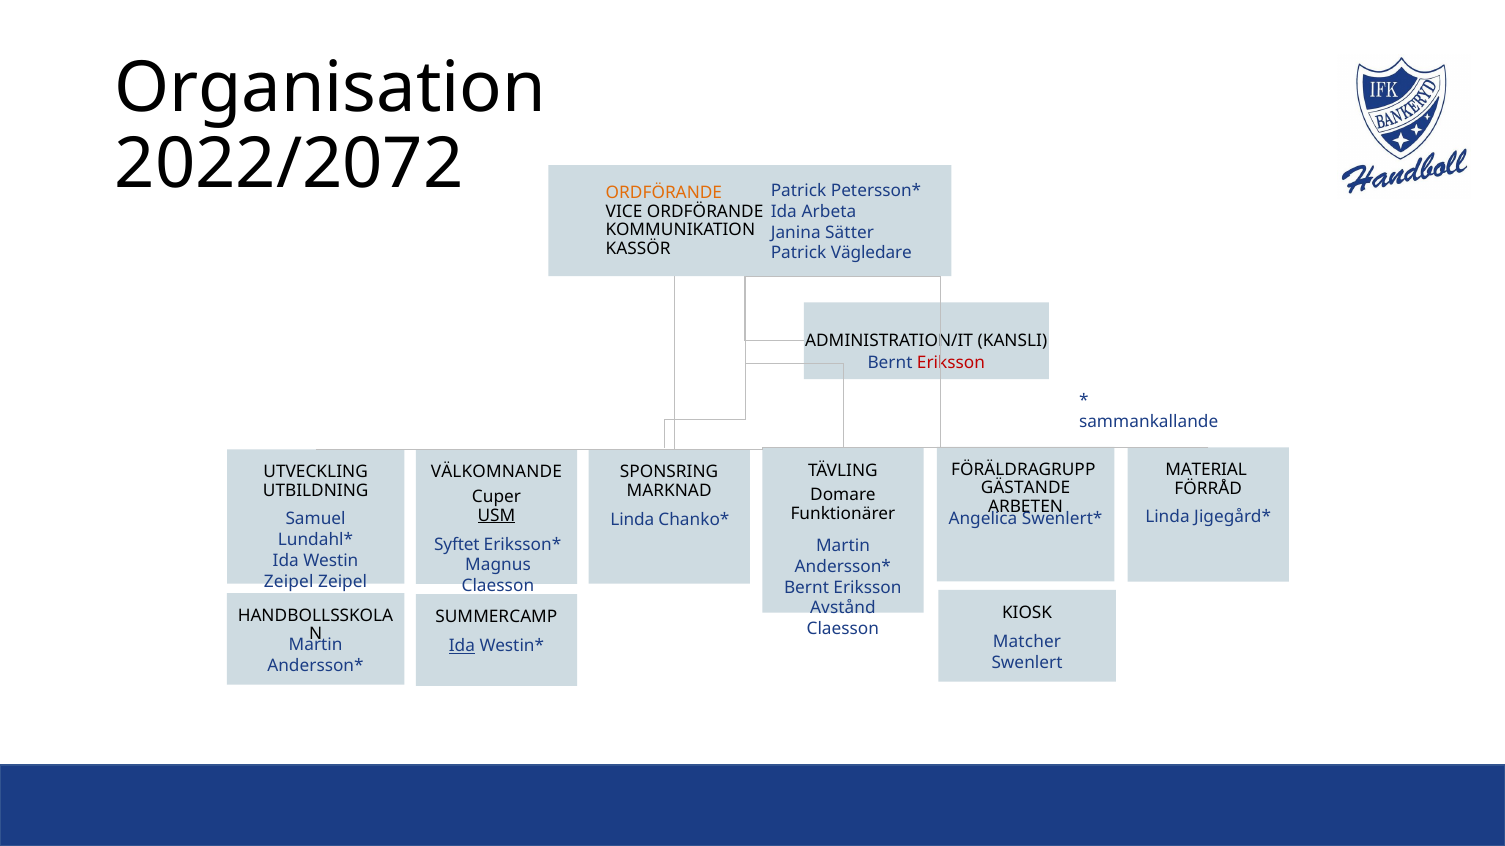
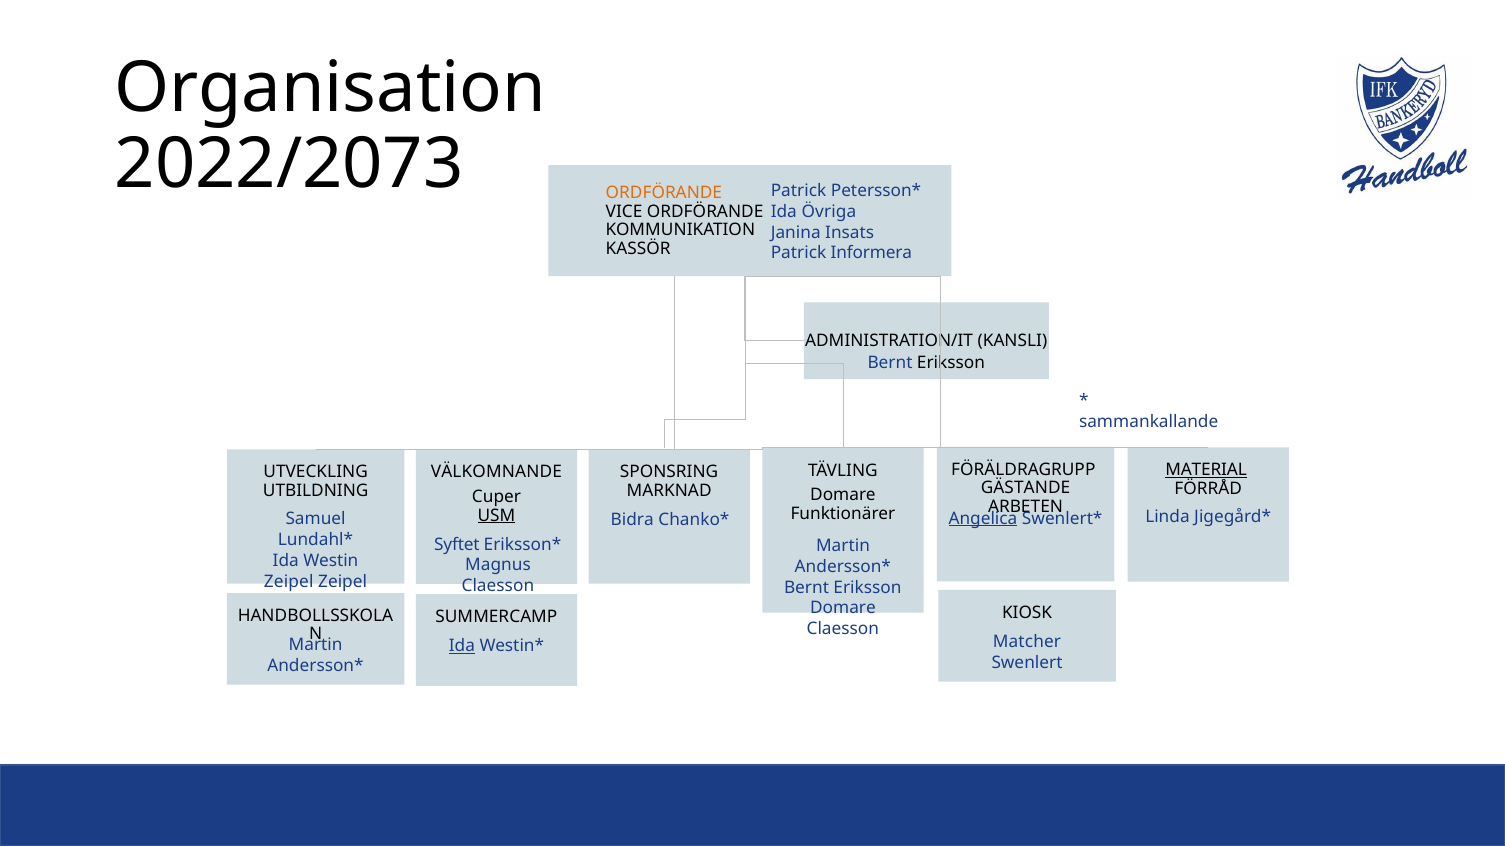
2022/2072: 2022/2072 -> 2022/2073
Arbeta: Arbeta -> Övriga
Sätter: Sätter -> Insats
Vägledare: Vägledare -> Informera
Eriksson at (951, 363) colour: red -> black
MATERIAL underline: none -> present
Angelica underline: none -> present
Linda at (632, 520): Linda -> Bidra
Avstånd at (843, 608): Avstånd -> Domare
